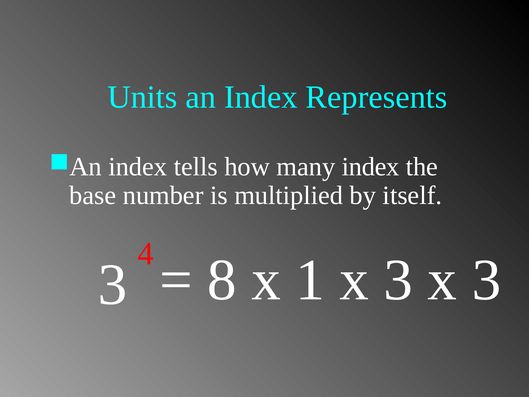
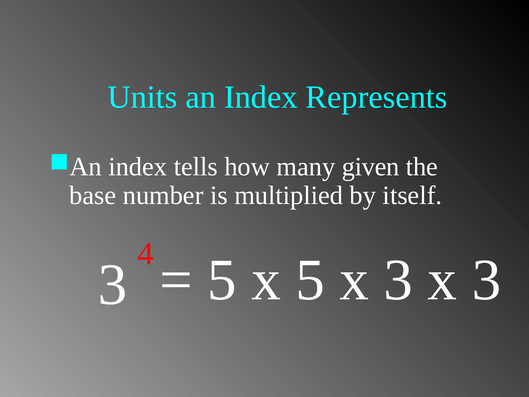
many index: index -> given
8 at (222, 280): 8 -> 5
x 1: 1 -> 5
